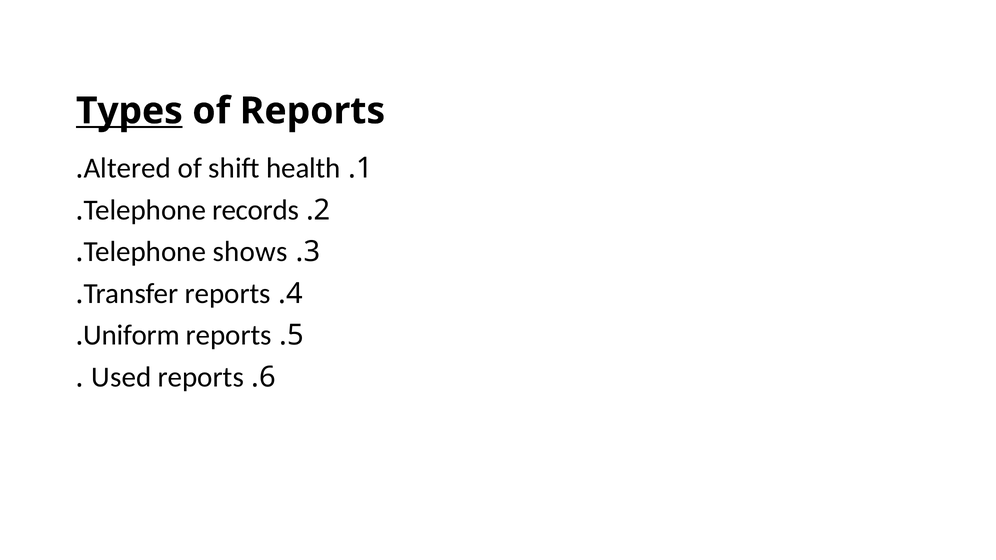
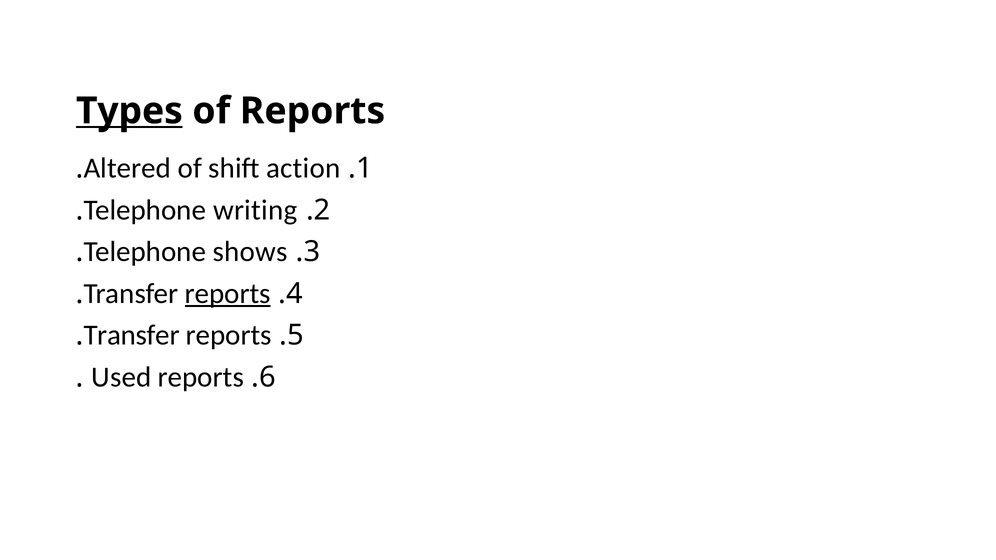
health: health -> action
records: records -> writing
reports at (228, 294) underline: none -> present
Uniform at (132, 335): Uniform -> Transfer
